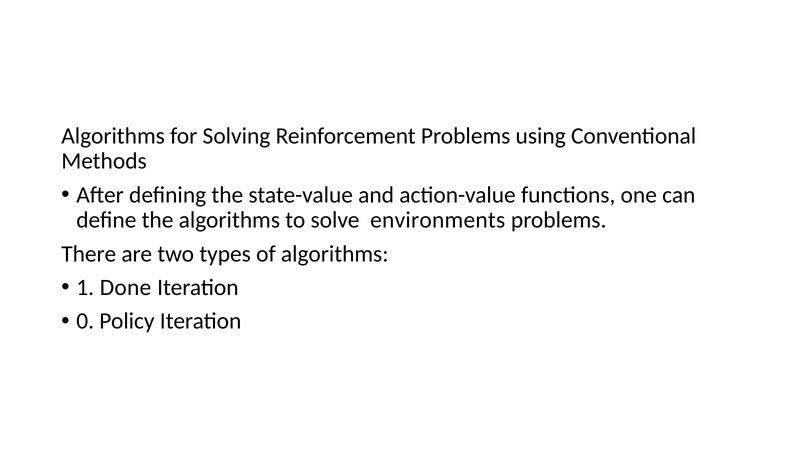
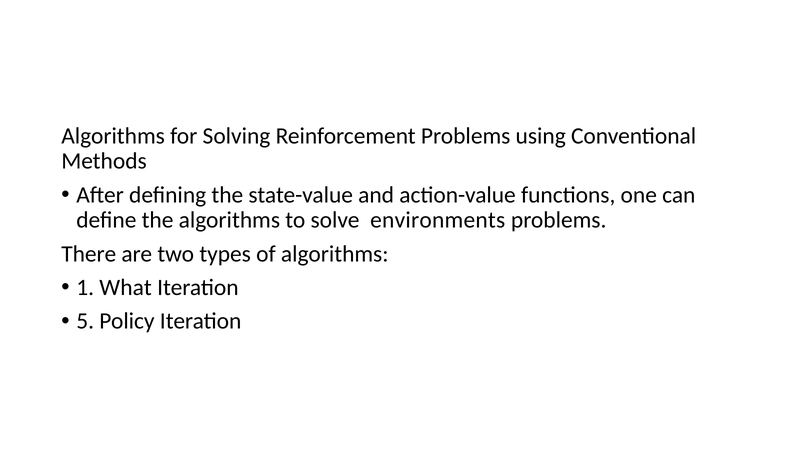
Done: Done -> What
0: 0 -> 5
